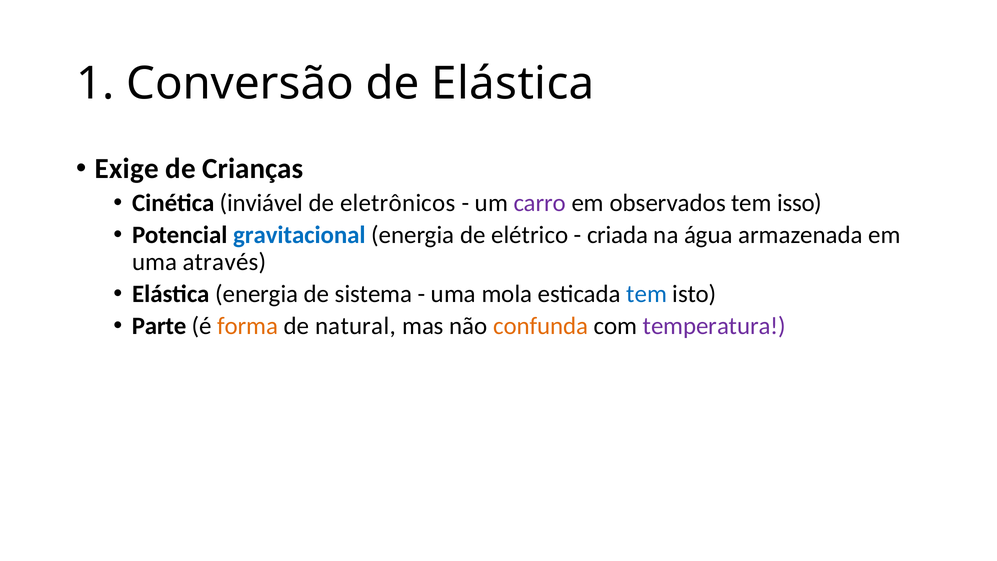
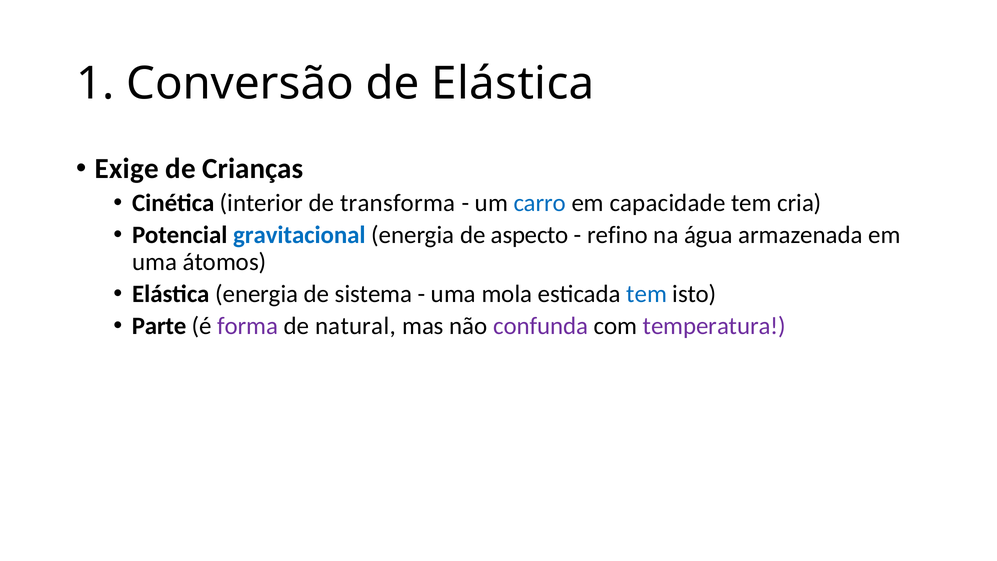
inviável: inviável -> interior
eletrônicos: eletrônicos -> transforma
carro colour: purple -> blue
observados: observados -> capacidade
isso: isso -> cria
elétrico: elétrico -> aspecto
criada: criada -> refino
através: através -> átomos
forma colour: orange -> purple
confunda colour: orange -> purple
